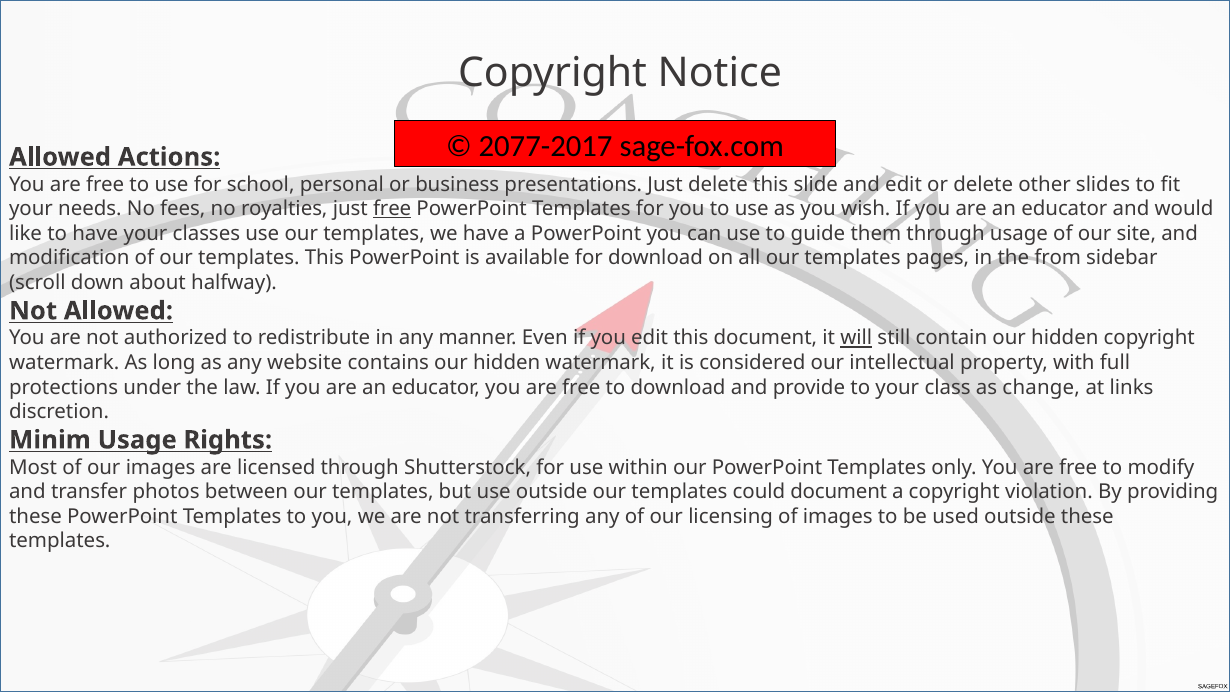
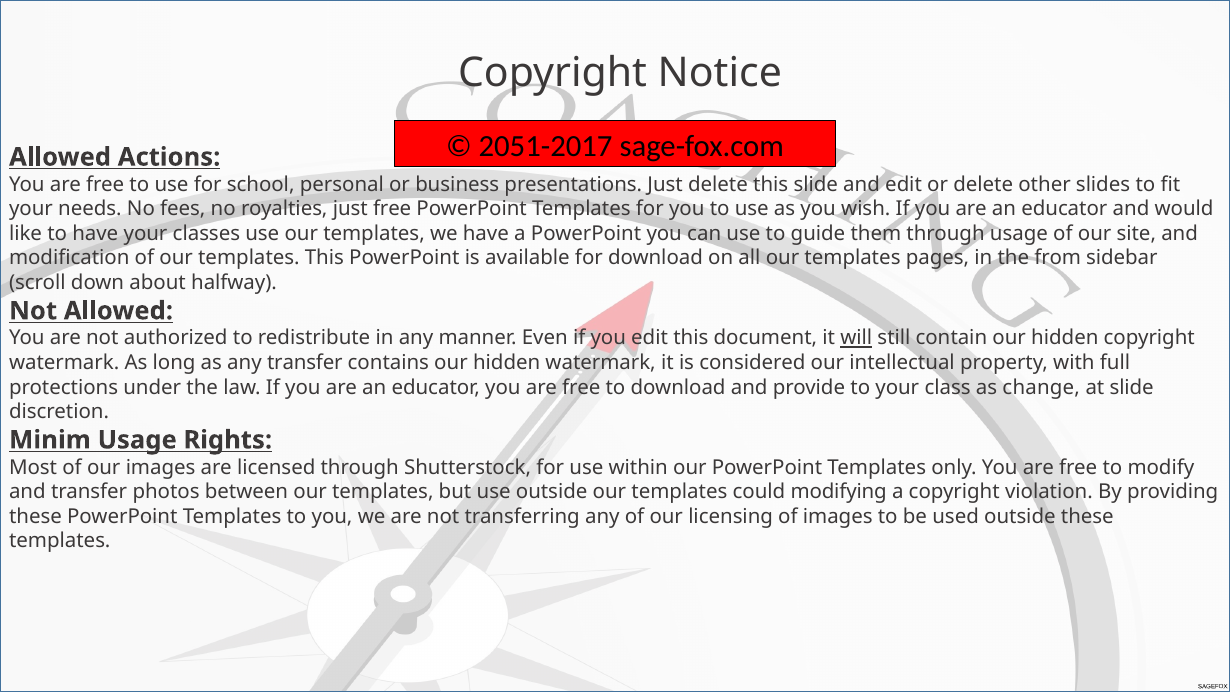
2077-2017: 2077-2017 -> 2051-2017
free at (392, 209) underline: present -> none
any website: website -> transfer
at links: links -> slide
could document: document -> modifying
